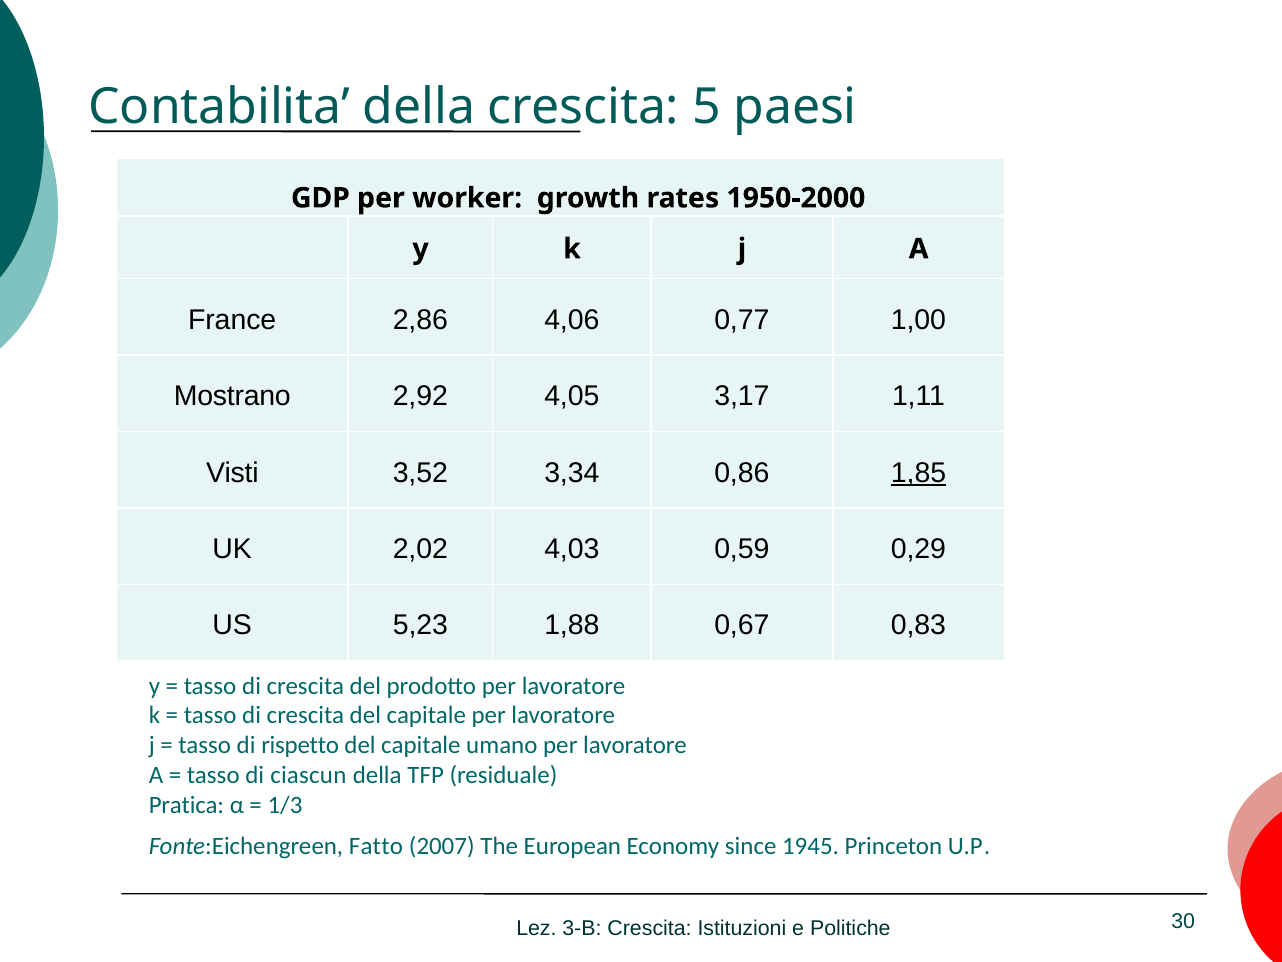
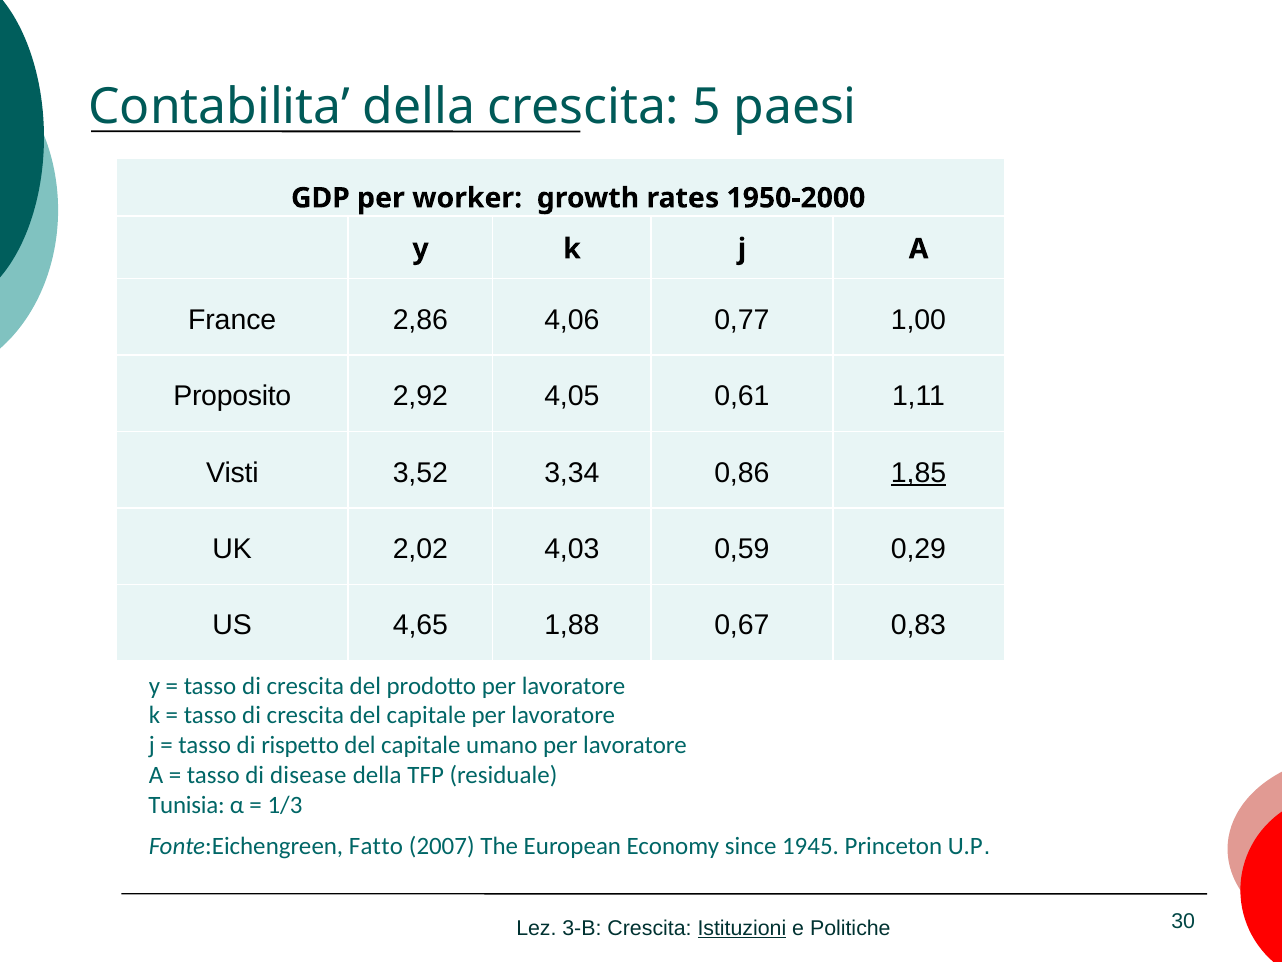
Mostrano: Mostrano -> Proposito
3,17: 3,17 -> 0,61
5,23: 5,23 -> 4,65
ciascun: ciascun -> disease
Pratica: Pratica -> Tunisia
Istituzioni underline: none -> present
